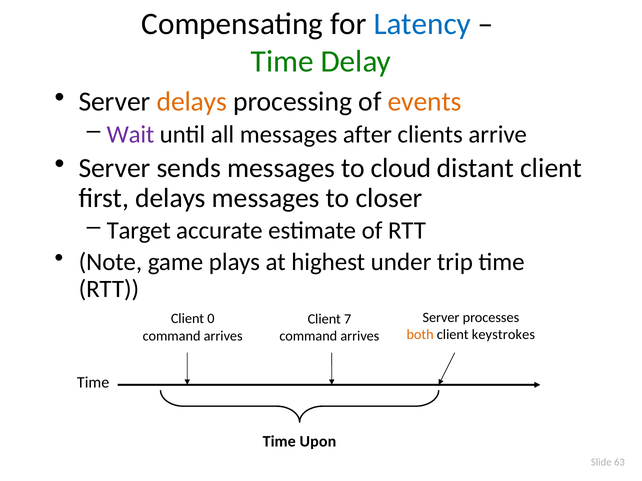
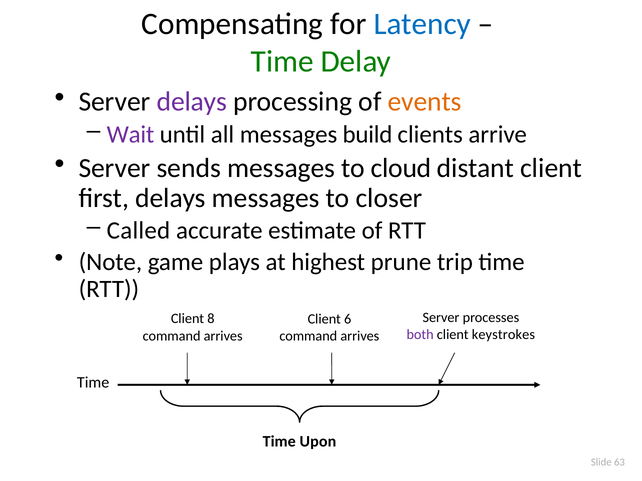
delays at (192, 102) colour: orange -> purple
after: after -> build
Target: Target -> Called
under: under -> prune
0: 0 -> 8
7: 7 -> 6
both colour: orange -> purple
